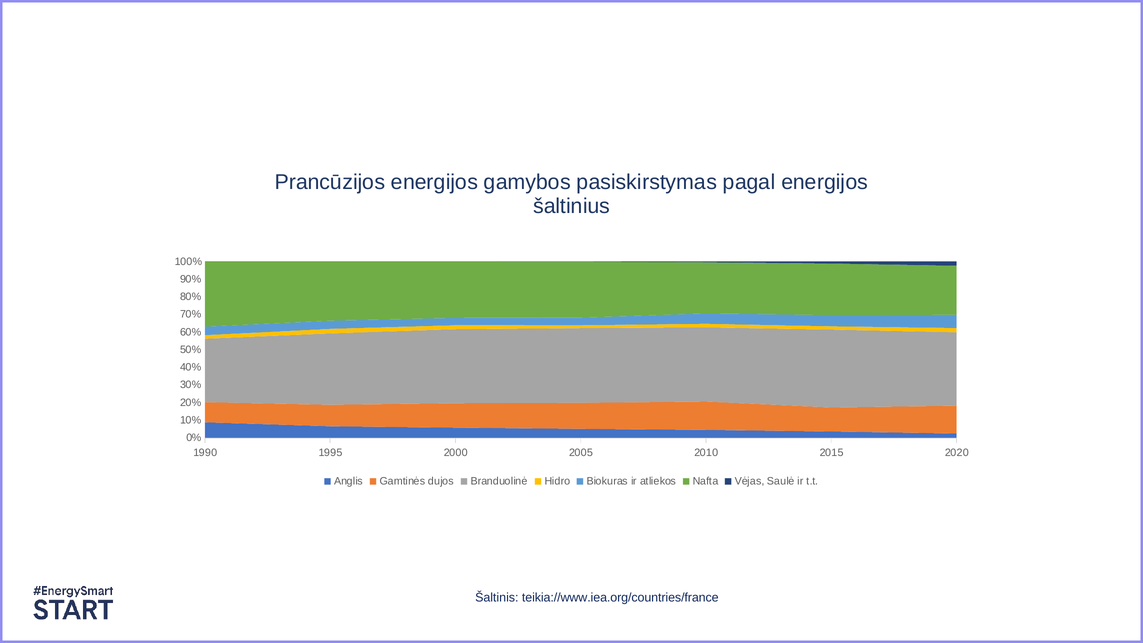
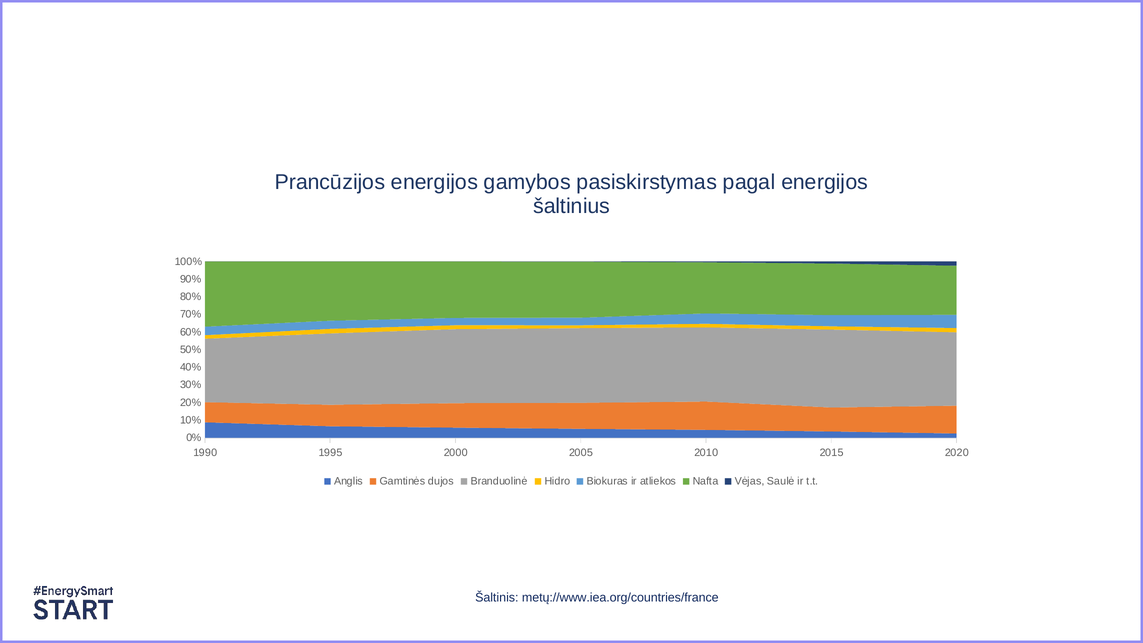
teikia://www.iea.org/countries/france: teikia://www.iea.org/countries/france -> metų://www.iea.org/countries/france
